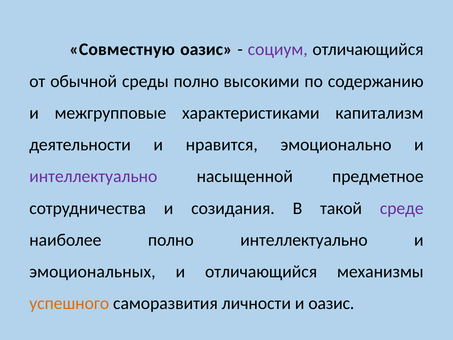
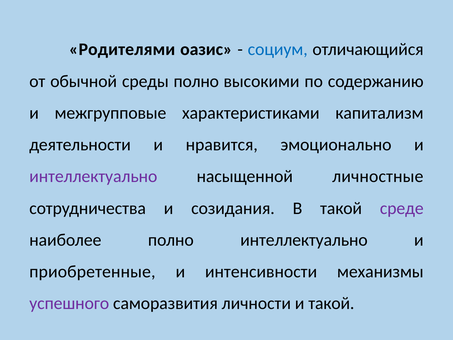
Совместную: Совместную -> Родителями
социум colour: purple -> blue
предметное: предметное -> личностные
эмоциональных: эмоциональных -> приобретенные
и отличающийся: отличающийся -> интенсивности
успешного colour: orange -> purple
и оазис: оазис -> такой
